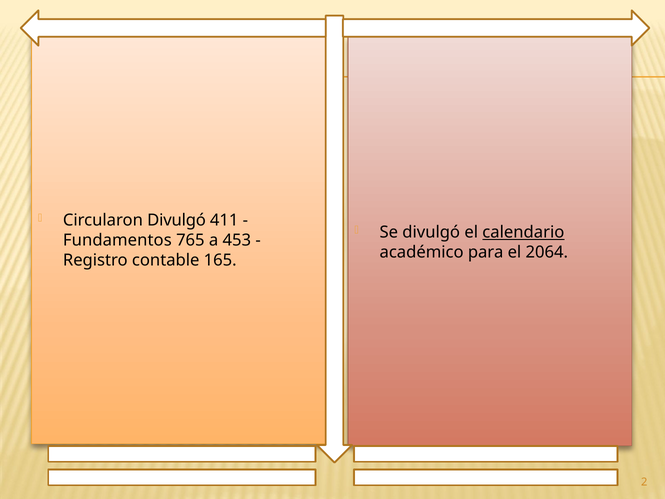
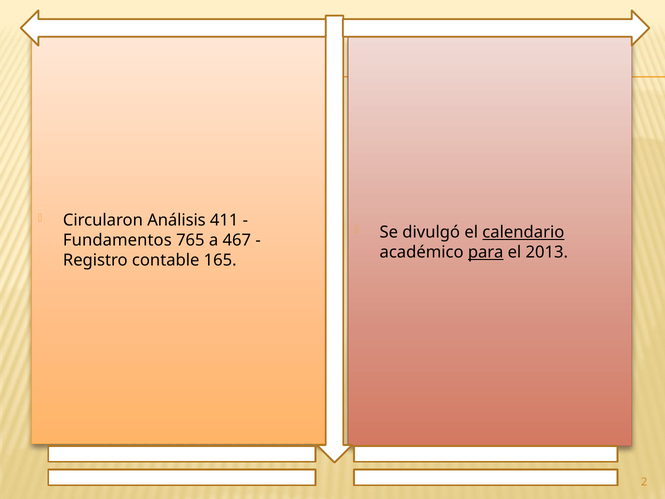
Circularon Divulgó: Divulgó -> Análisis
453: 453 -> 467
para underline: none -> present
2064: 2064 -> 2013
